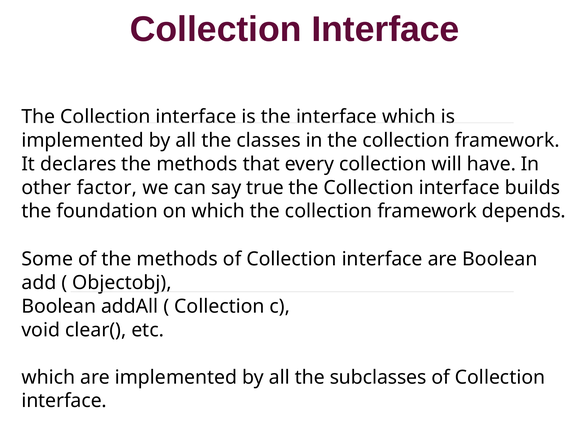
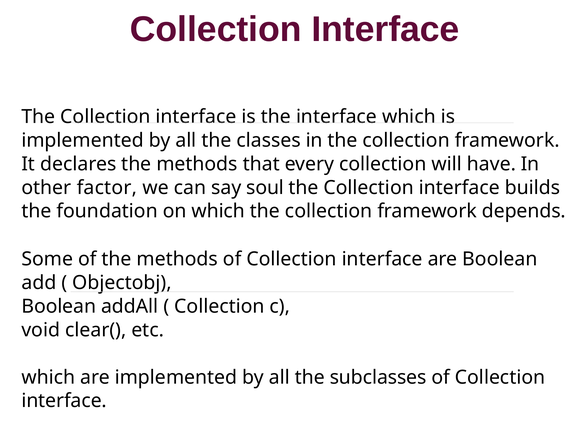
true: true -> soul
